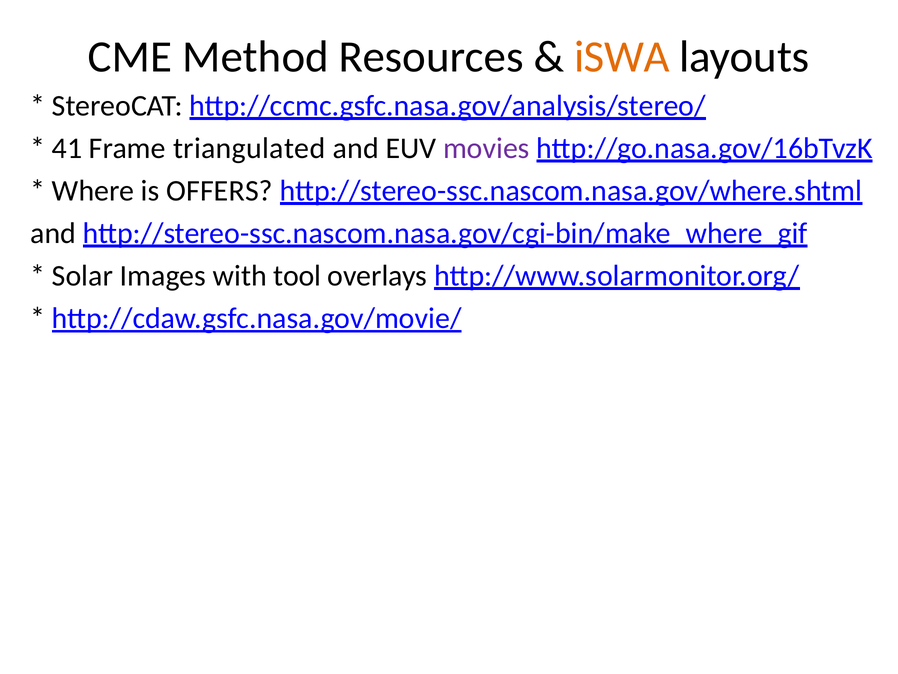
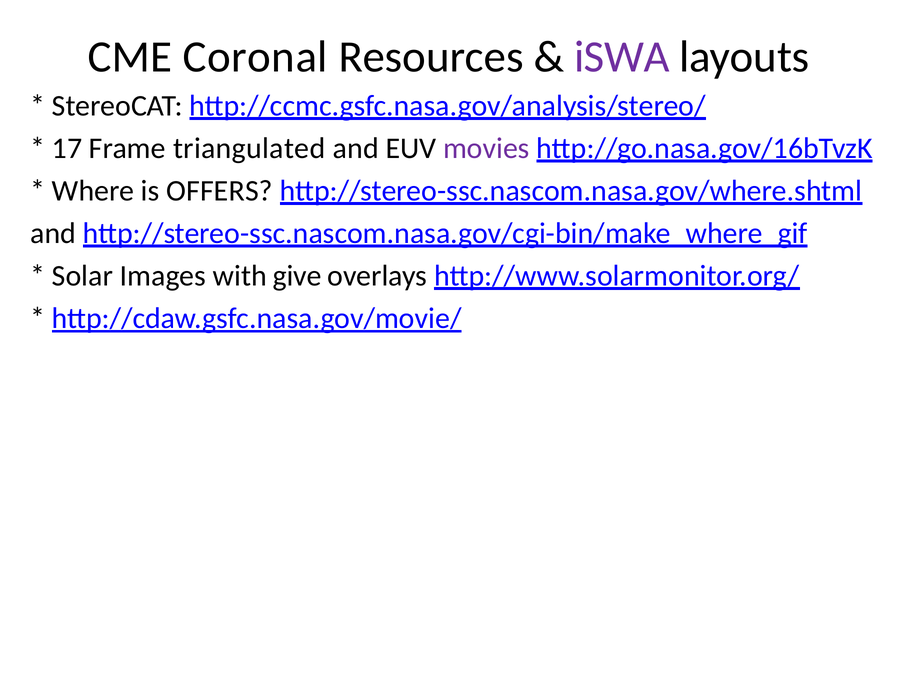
Method: Method -> Coronal
iSWA colour: orange -> purple
41: 41 -> 17
tool: tool -> give
